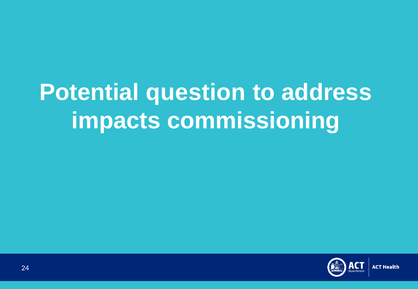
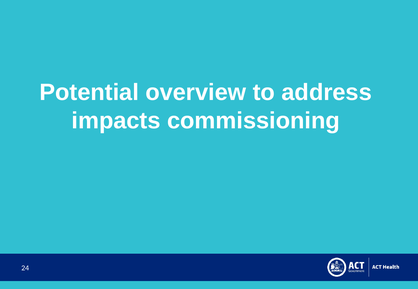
question: question -> overview
